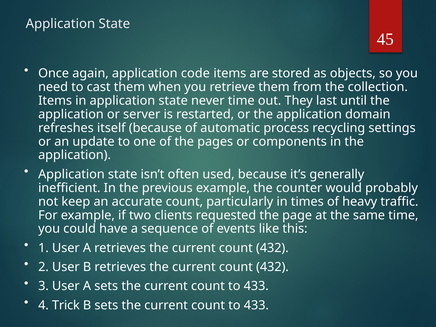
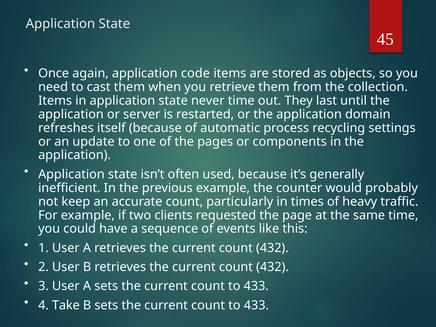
Trick: Trick -> Take
